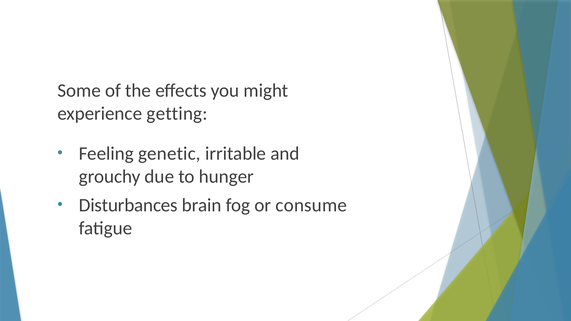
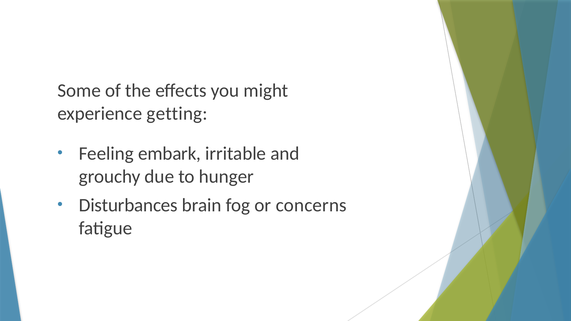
genetic: genetic -> embark
consume: consume -> concerns
